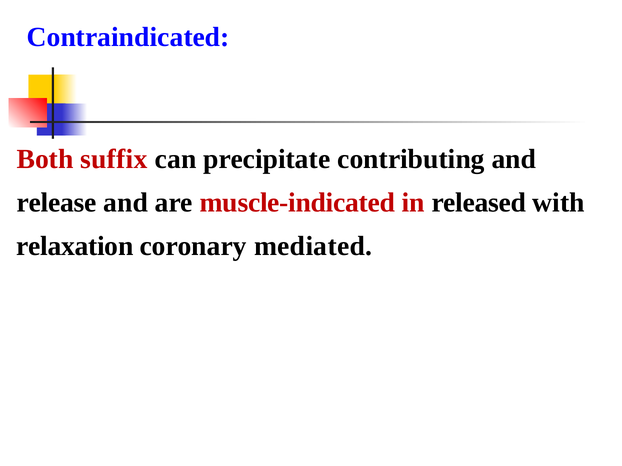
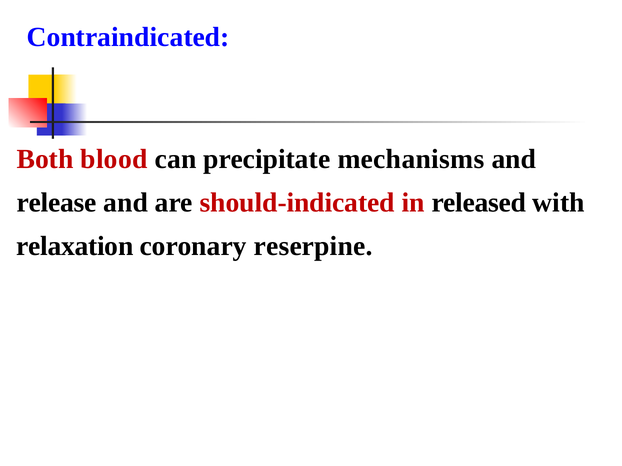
suffix: suffix -> blood
contributing: contributing -> mechanisms
muscle-indicated: muscle-indicated -> should-indicated
mediated: mediated -> reserpine
